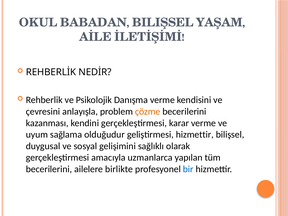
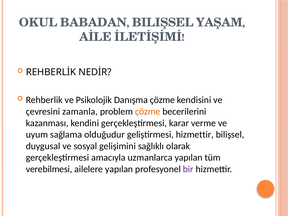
Danışma verme: verme -> çözme
anlayışla: anlayışla -> zamanla
becerilerini at (49, 169): becerilerini -> verebilmesi
ailelere birlikte: birlikte -> yapılan
bir colour: blue -> purple
